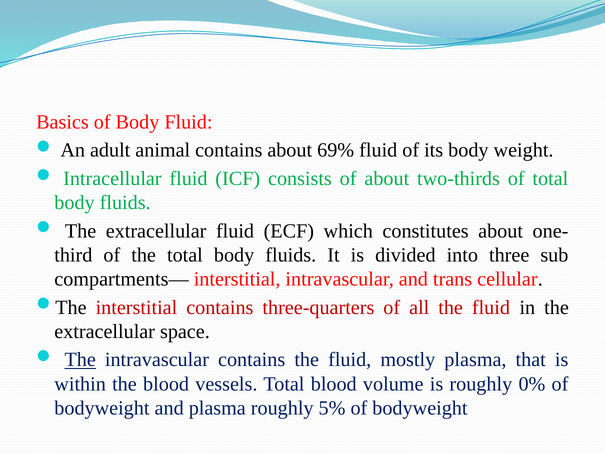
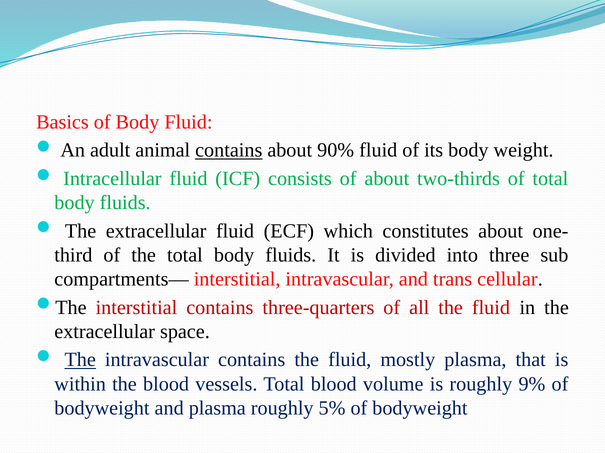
contains at (229, 151) underline: none -> present
69%: 69% -> 90%
0%: 0% -> 9%
